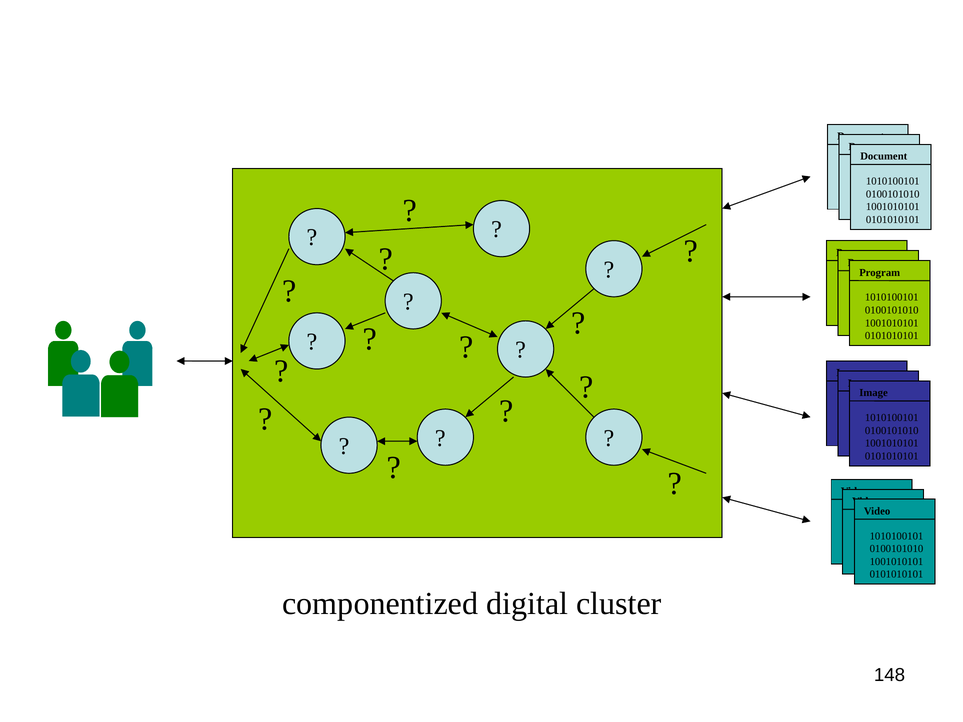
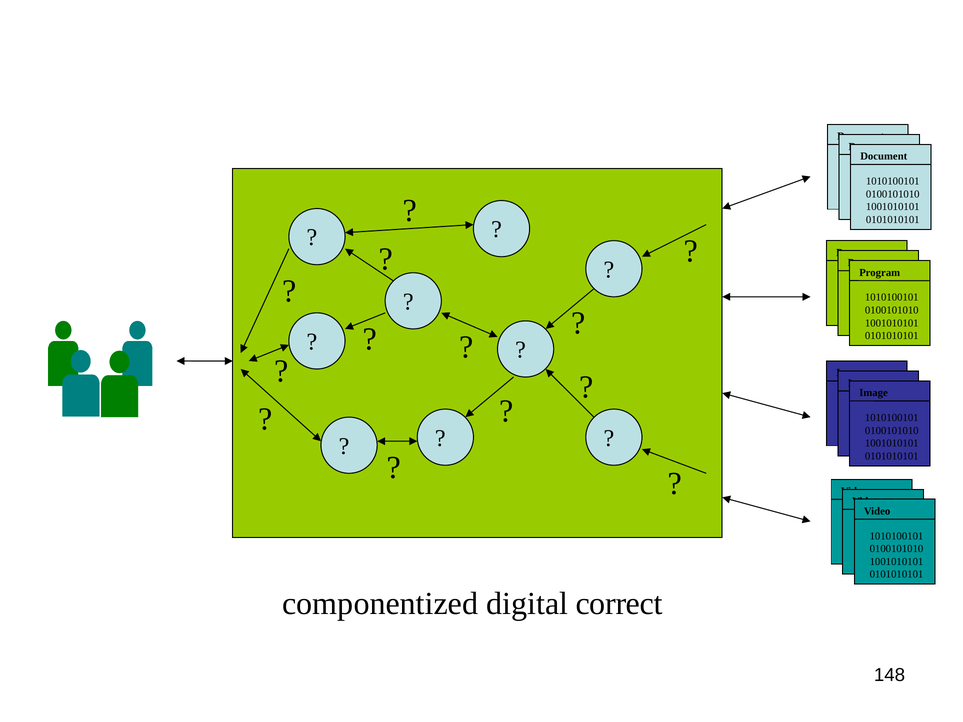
cluster: cluster -> correct
